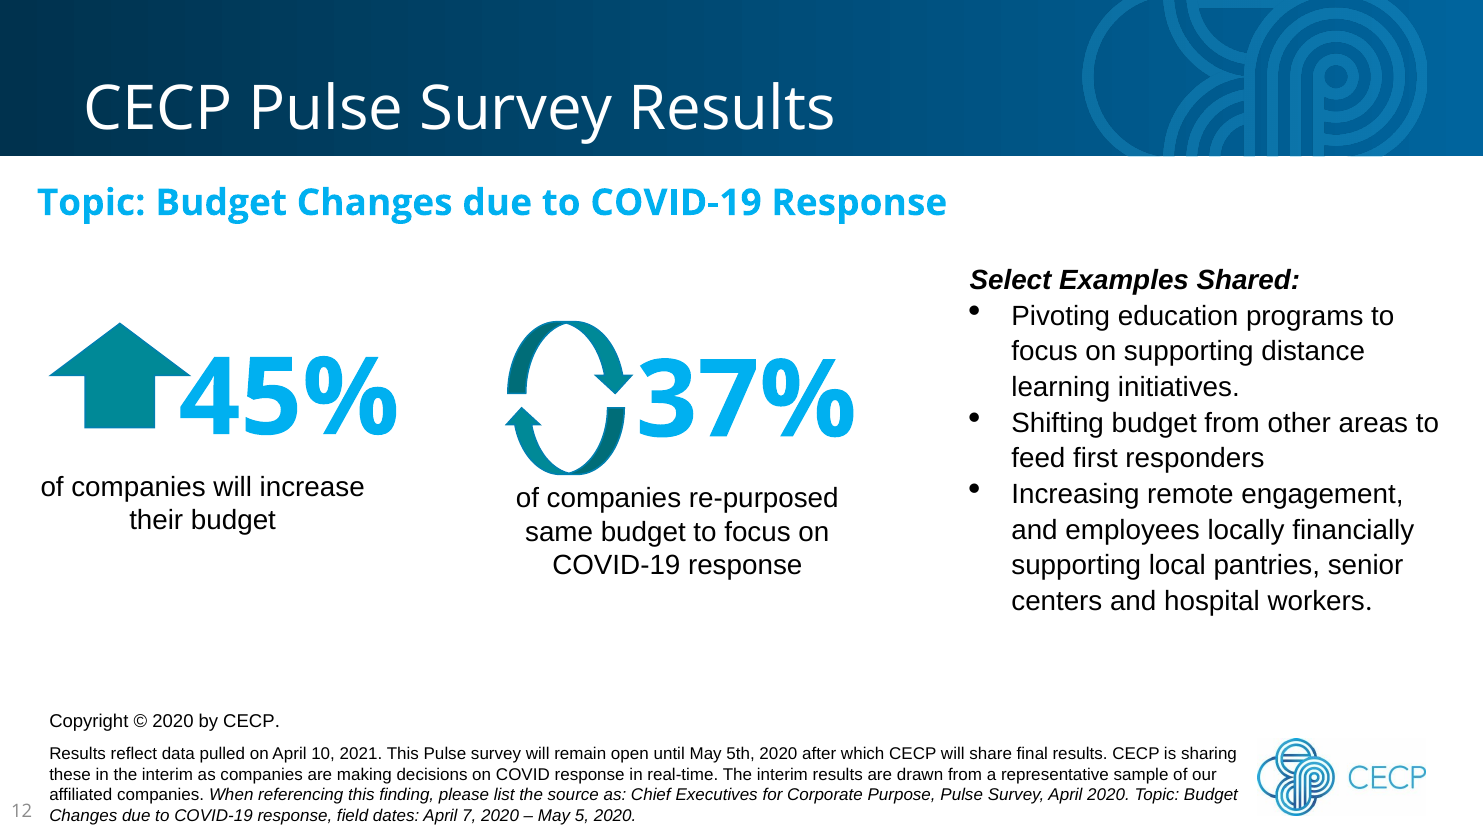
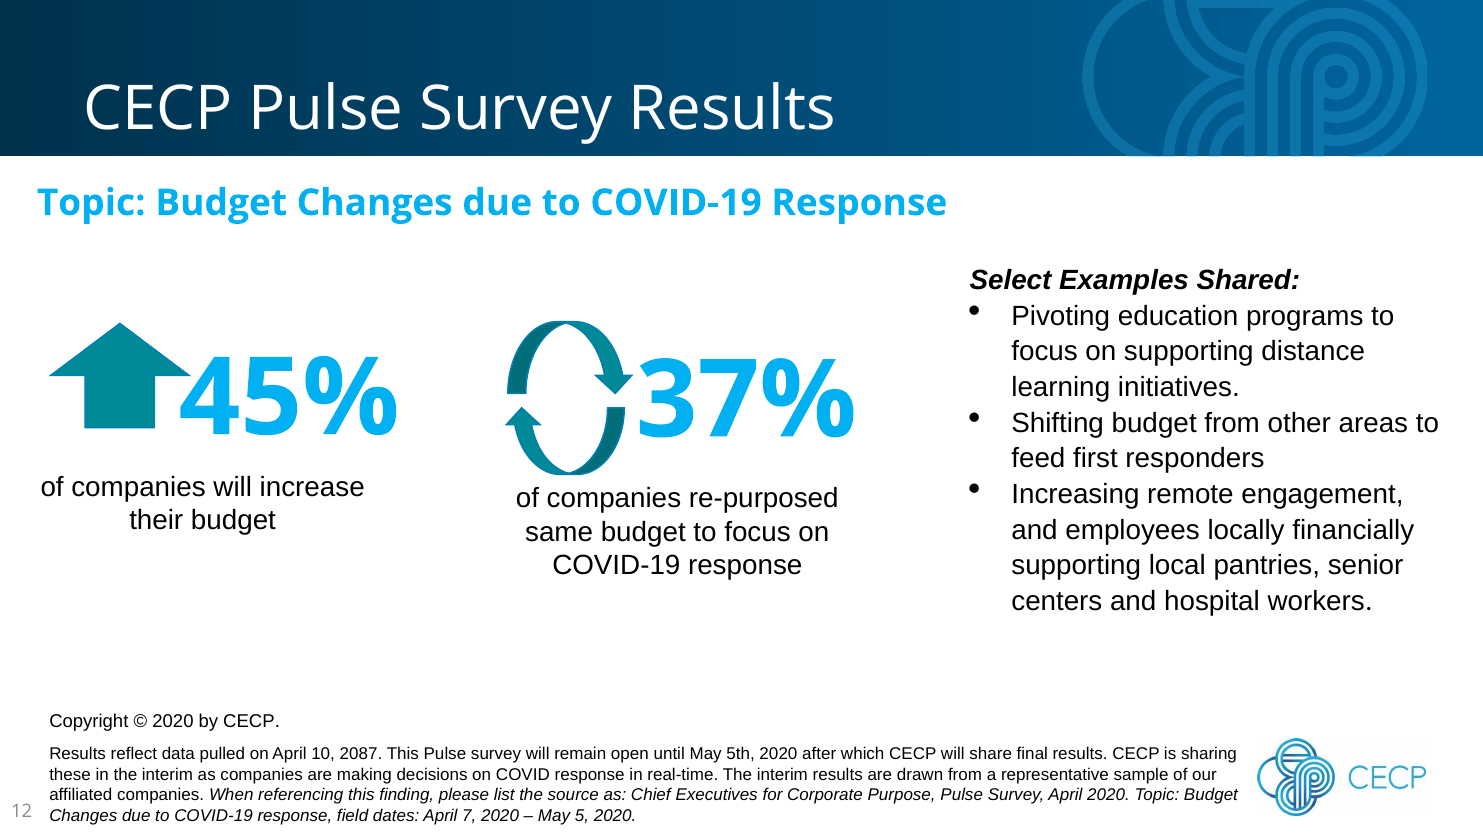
2021: 2021 -> 2087
